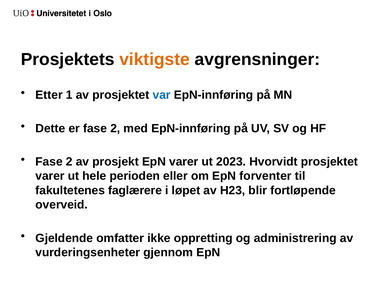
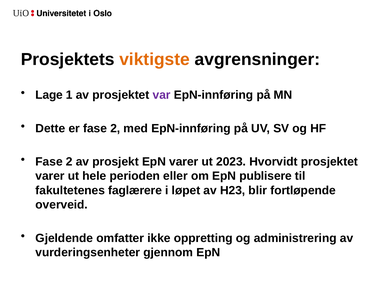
Etter: Etter -> Lage
var colour: blue -> purple
forventer: forventer -> publisere
